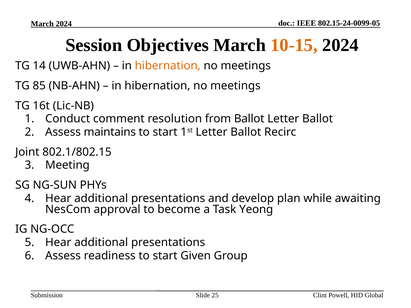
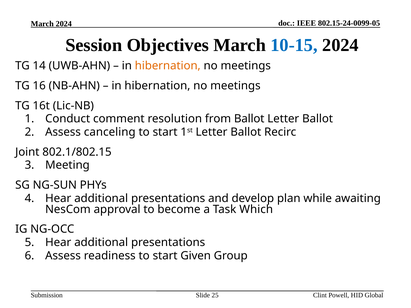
10-15 colour: orange -> blue
85: 85 -> 16
maintains: maintains -> canceling
Yeong: Yeong -> Which
